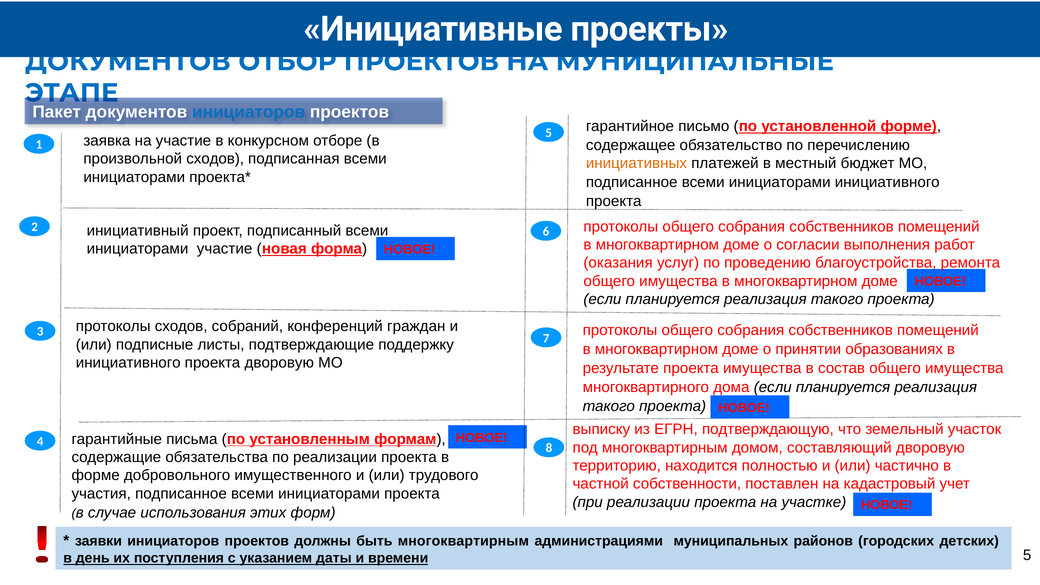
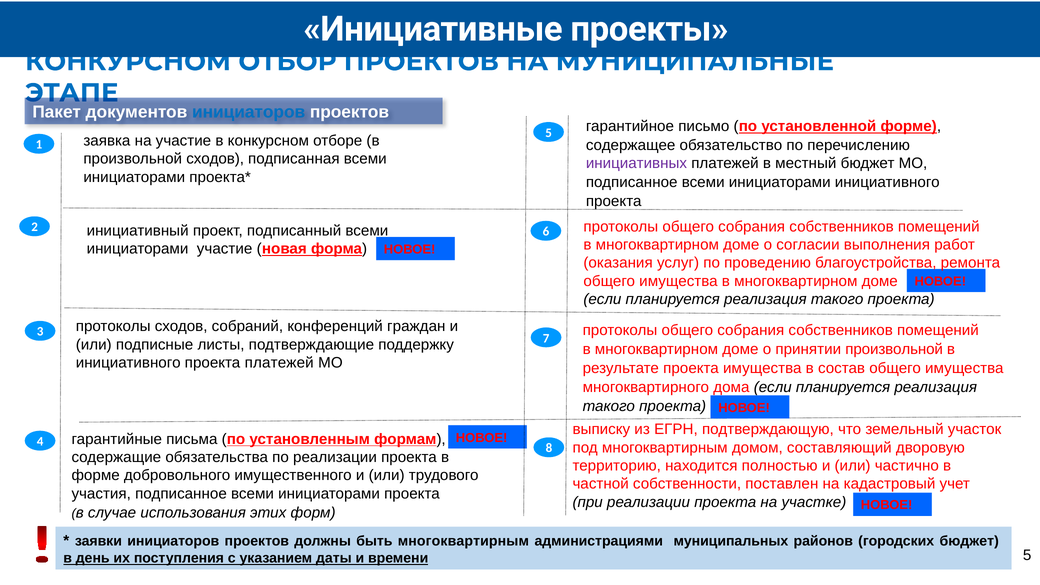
ДОКУМЕНТОВ at (128, 62): ДОКУМЕНТОВ -> КОНКУРСНОМ
инициативных colour: orange -> purple
принятии образованиях: образованиях -> произвольной
проекта дворовую: дворовую -> платежей
городских детских: детских -> бюджет
